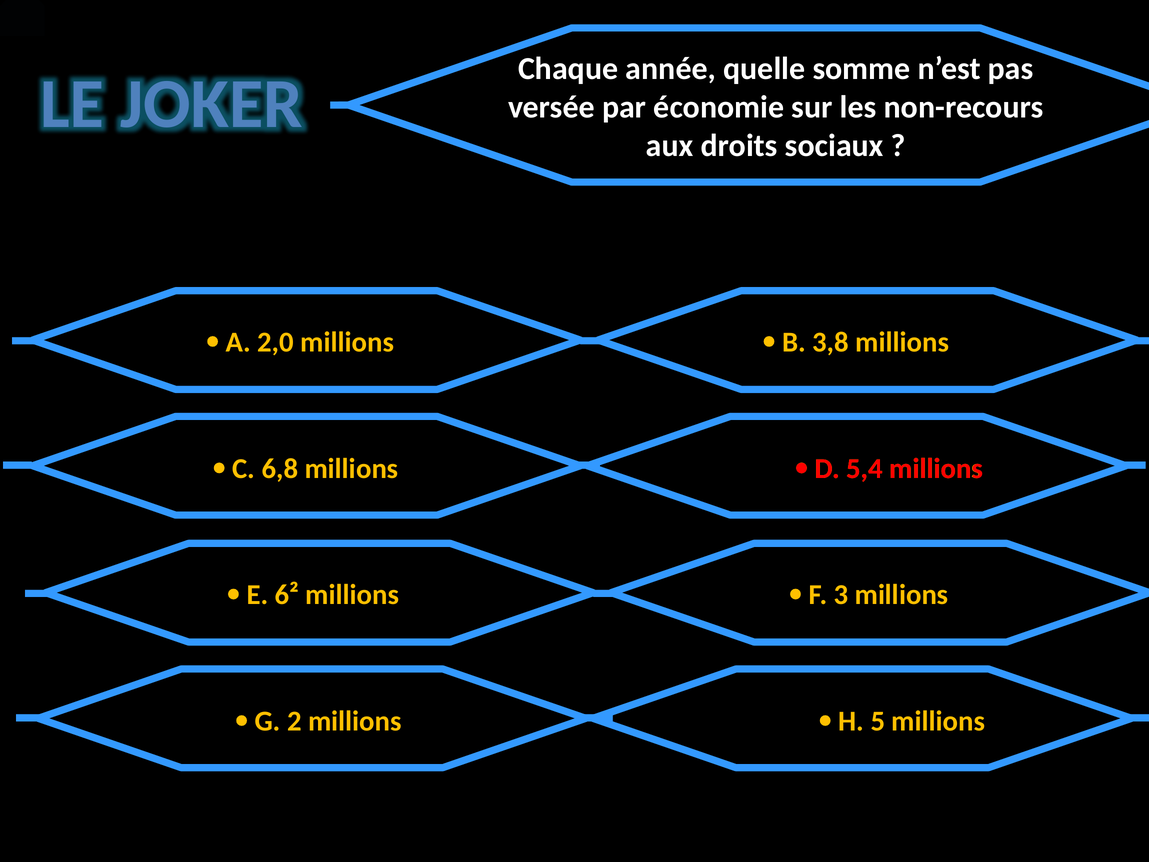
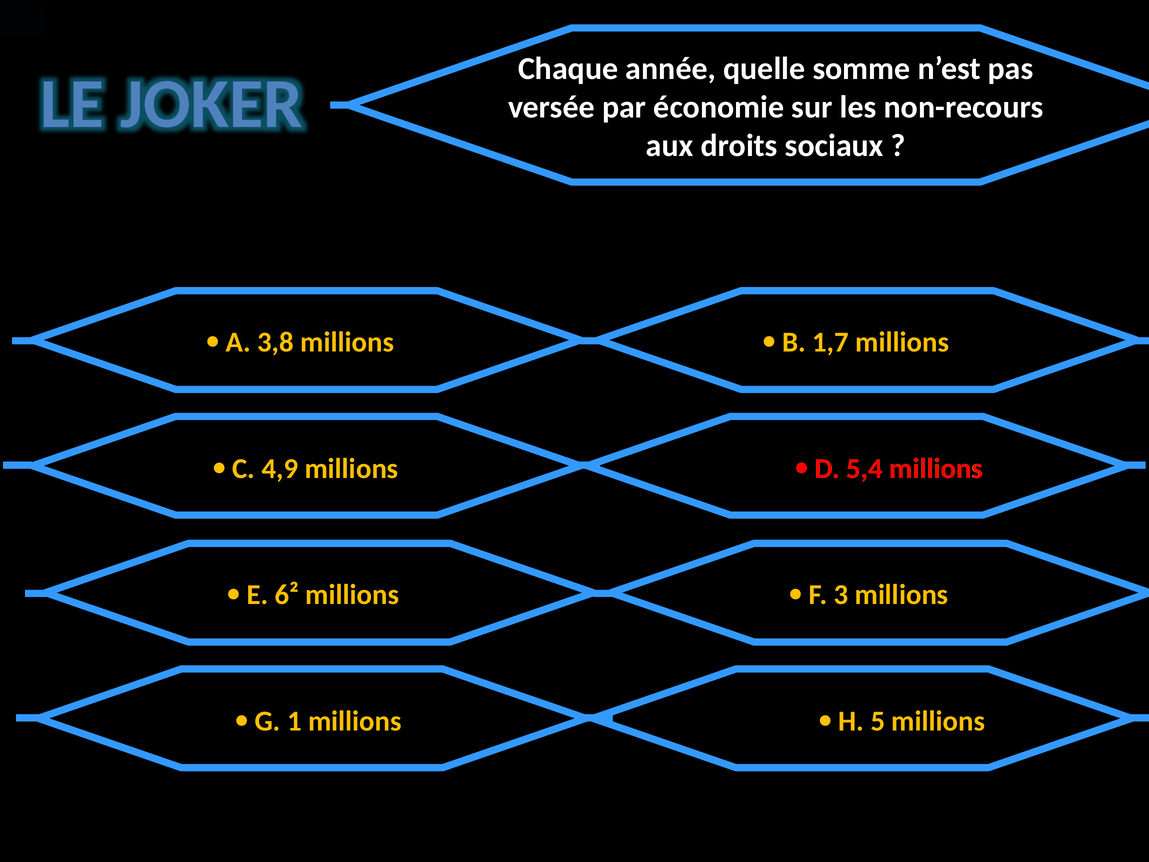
2,0: 2,0 -> 3,8
3,8: 3,8 -> 1,7
6,8: 6,8 -> 4,9
2: 2 -> 1
